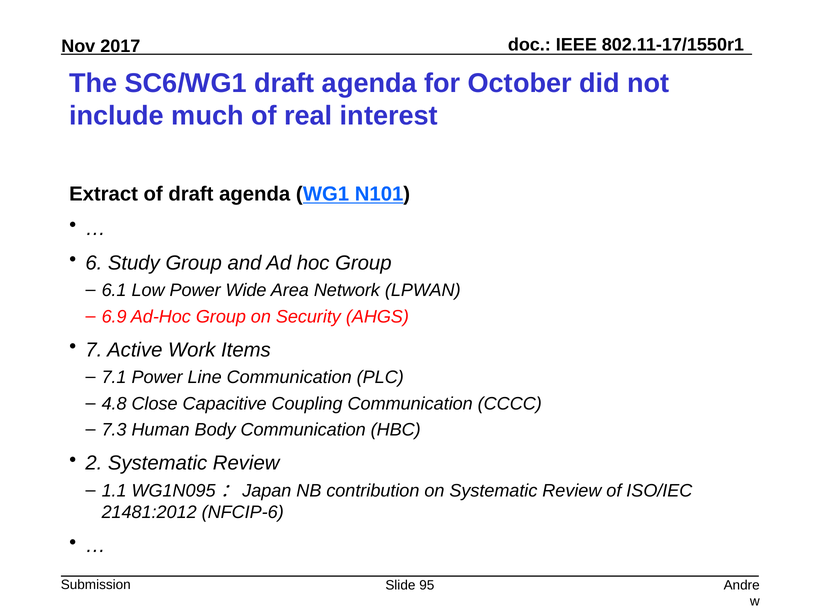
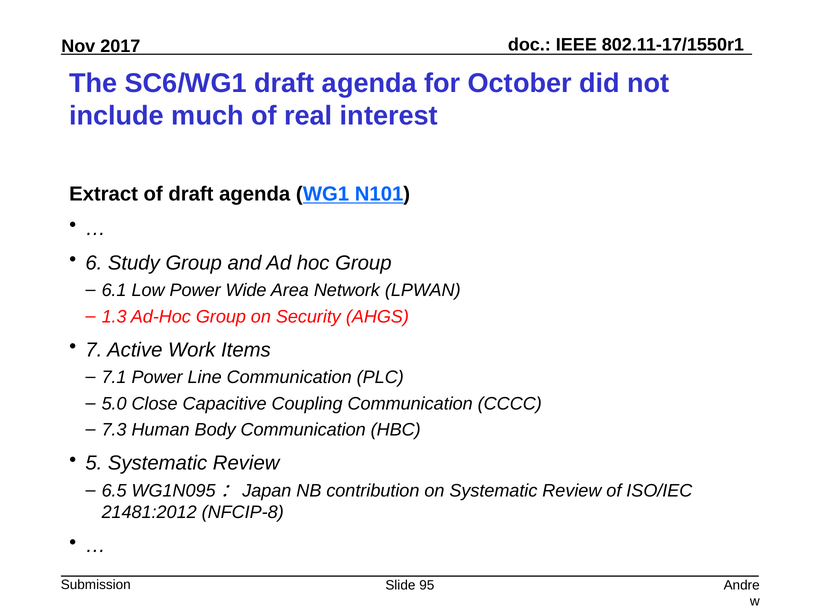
6.9: 6.9 -> 1.3
4.8: 4.8 -> 5.0
2: 2 -> 5
1.1: 1.1 -> 6.5
NFCIP-6: NFCIP-6 -> NFCIP-8
